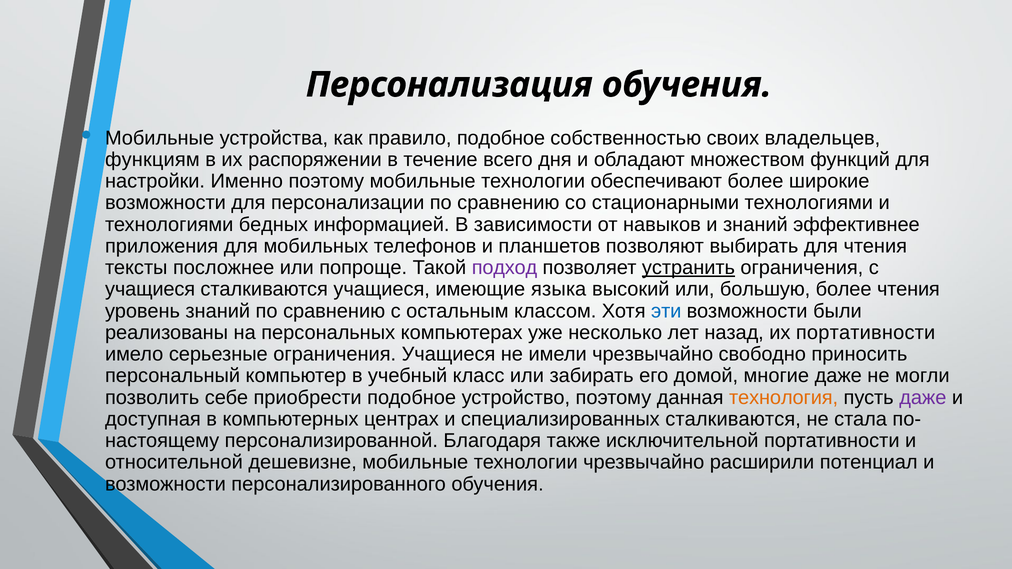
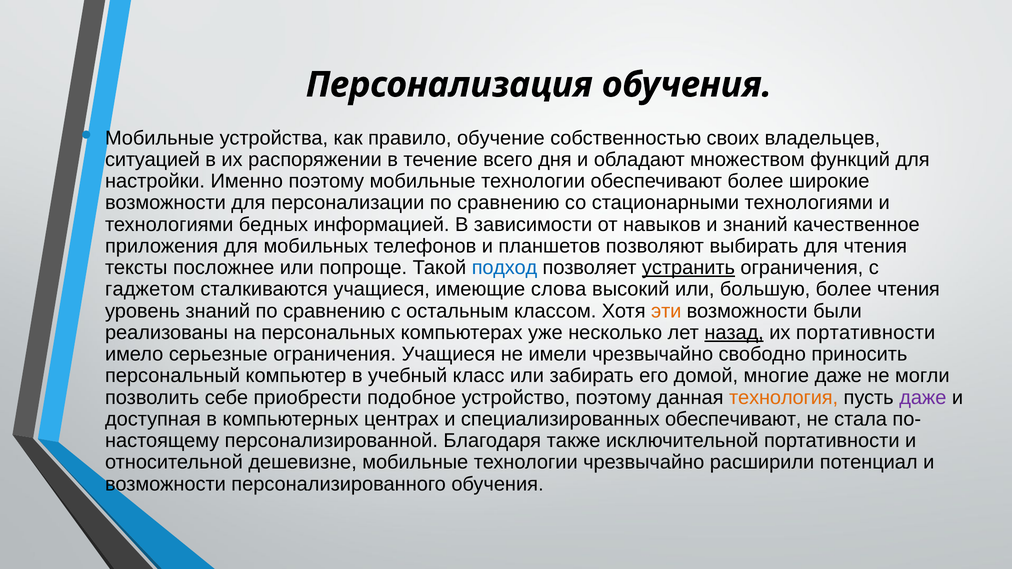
правило подобное: подобное -> обучение
функциям: функциям -> ситуацией
эффективнее: эффективнее -> качественное
подход colour: purple -> blue
учащиеся at (150, 289): учащиеся -> гаджетом
языка: языка -> слова
эти colour: blue -> orange
назад underline: none -> present
специализированных сталкиваются: сталкиваются -> обеспечивают
